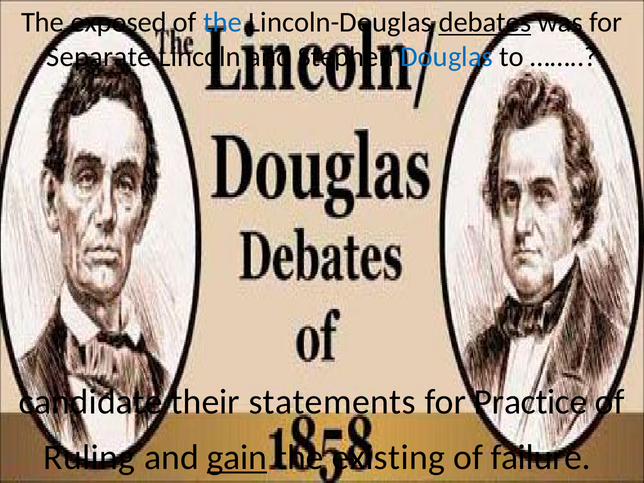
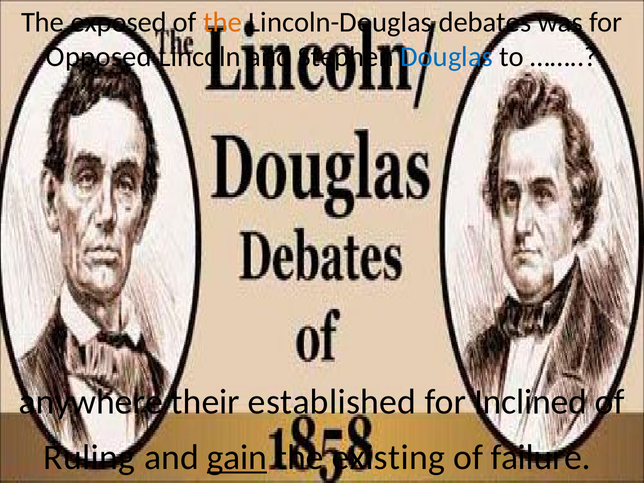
the at (223, 22) colour: blue -> orange
debates underline: present -> none
Separate: Separate -> Opposed
candidate: candidate -> anywhere
statements: statements -> established
Practice: Practice -> Inclined
